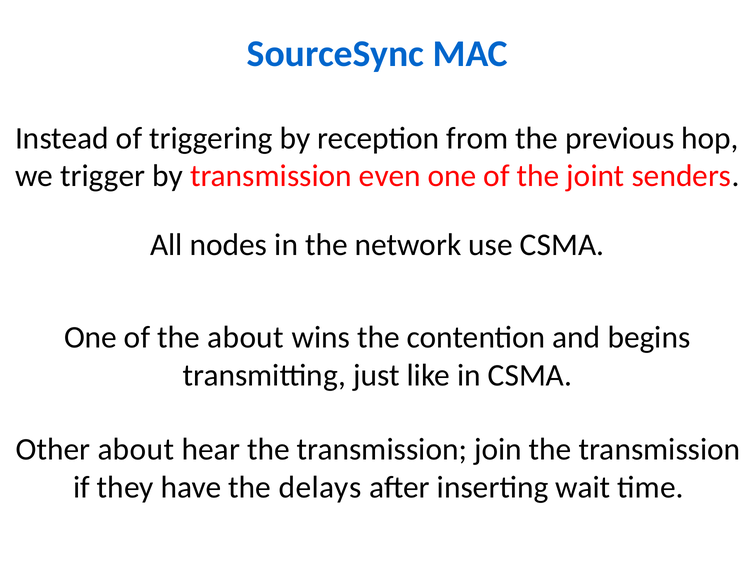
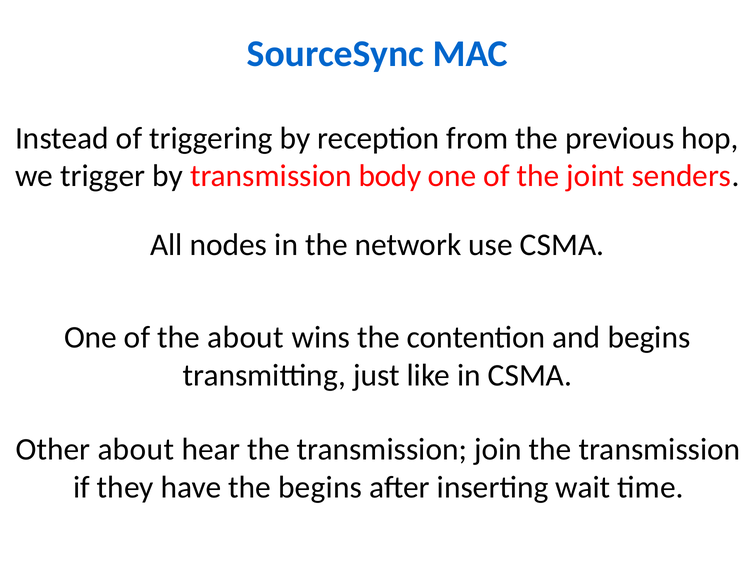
even: even -> body
the delays: delays -> begins
